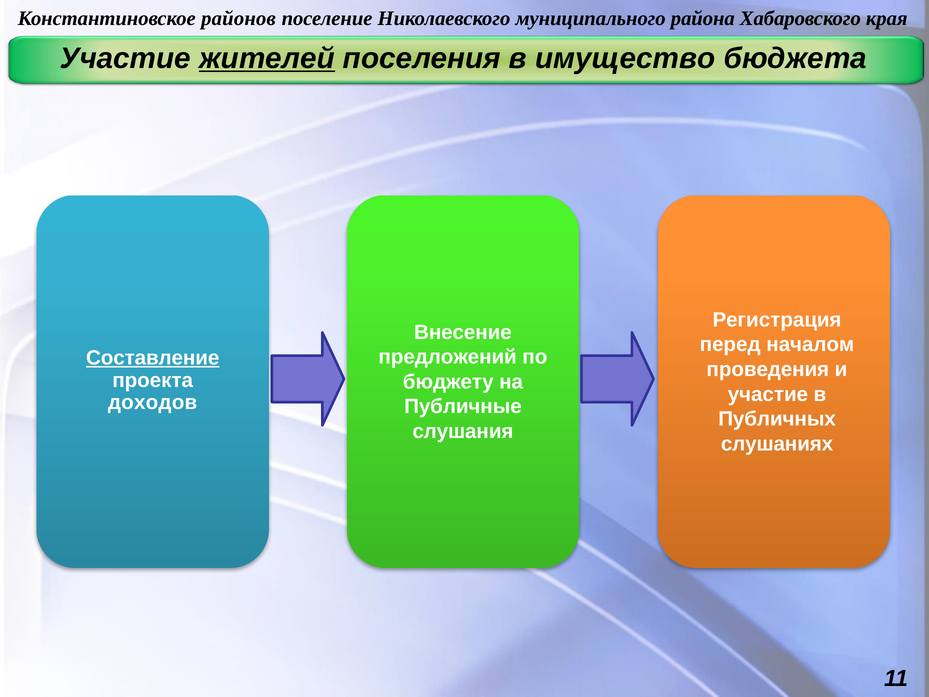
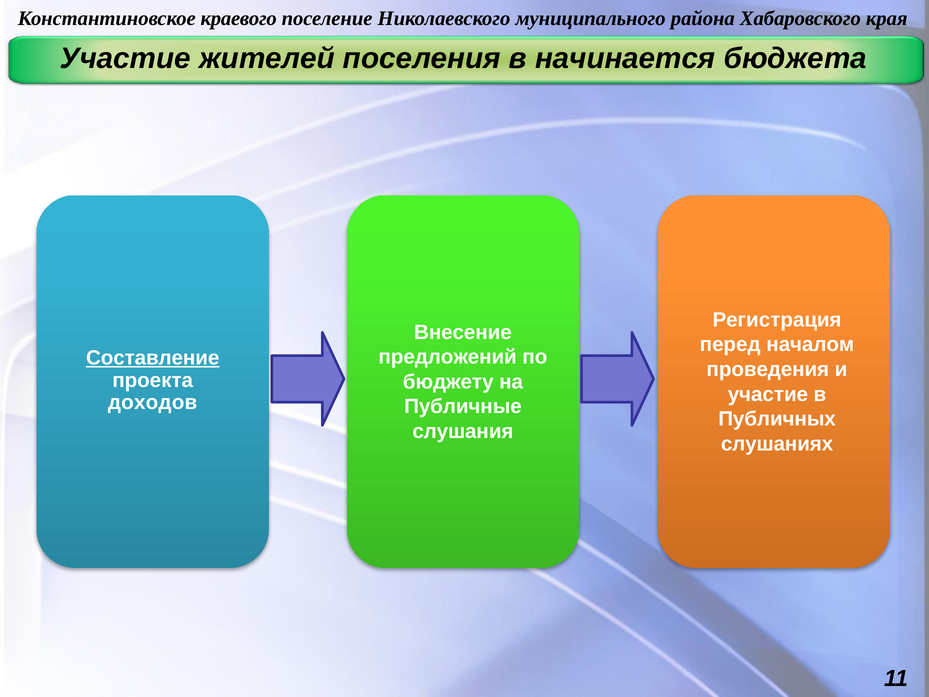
районов: районов -> краевого
жителей underline: present -> none
имущество: имущество -> начинается
